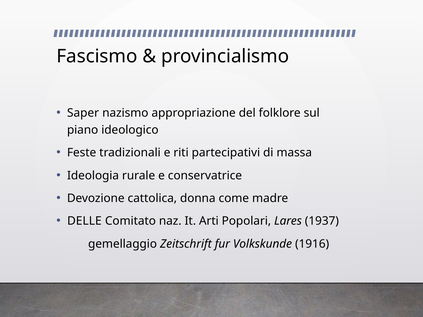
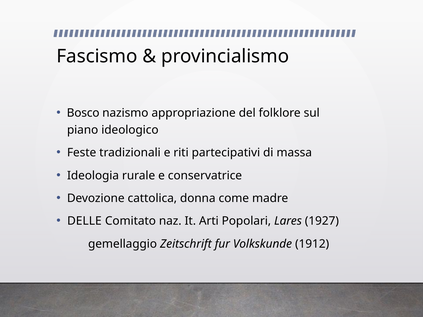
Saper: Saper -> Bosco
1937: 1937 -> 1927
1916: 1916 -> 1912
